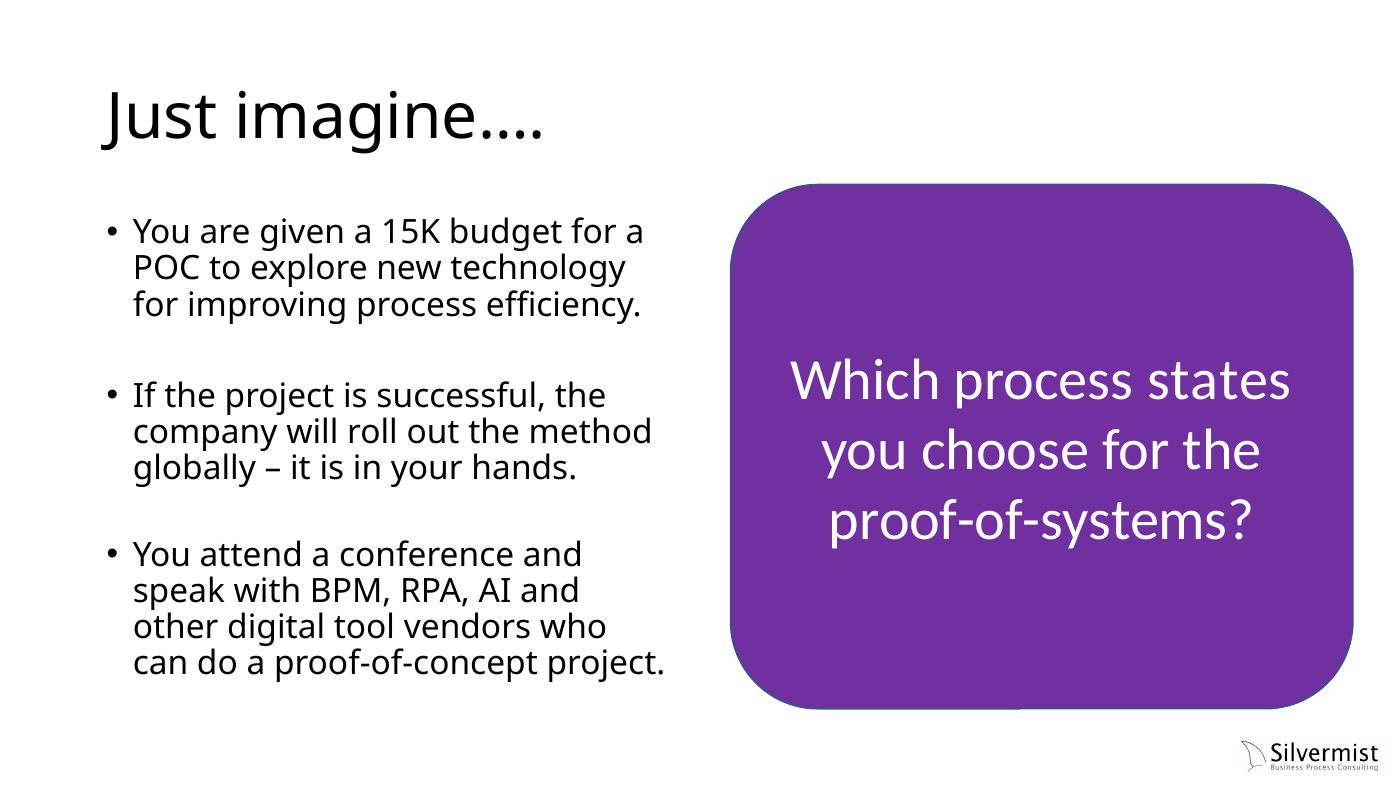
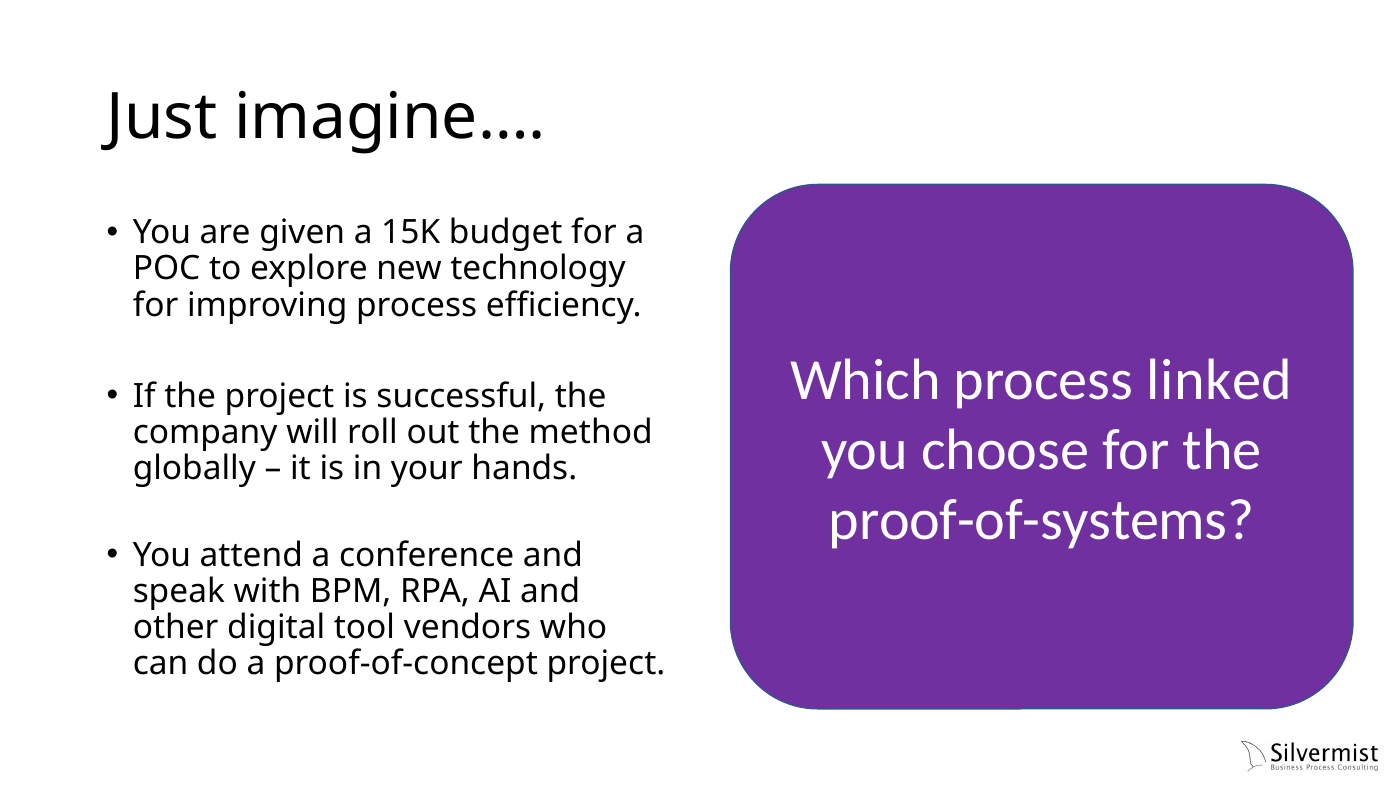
states: states -> linked
